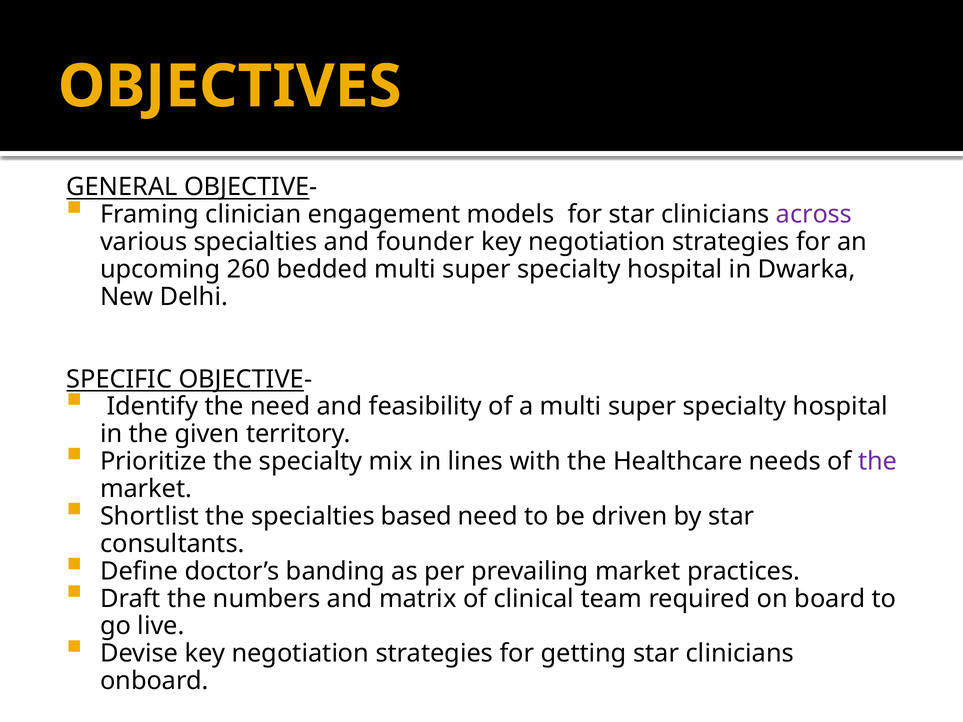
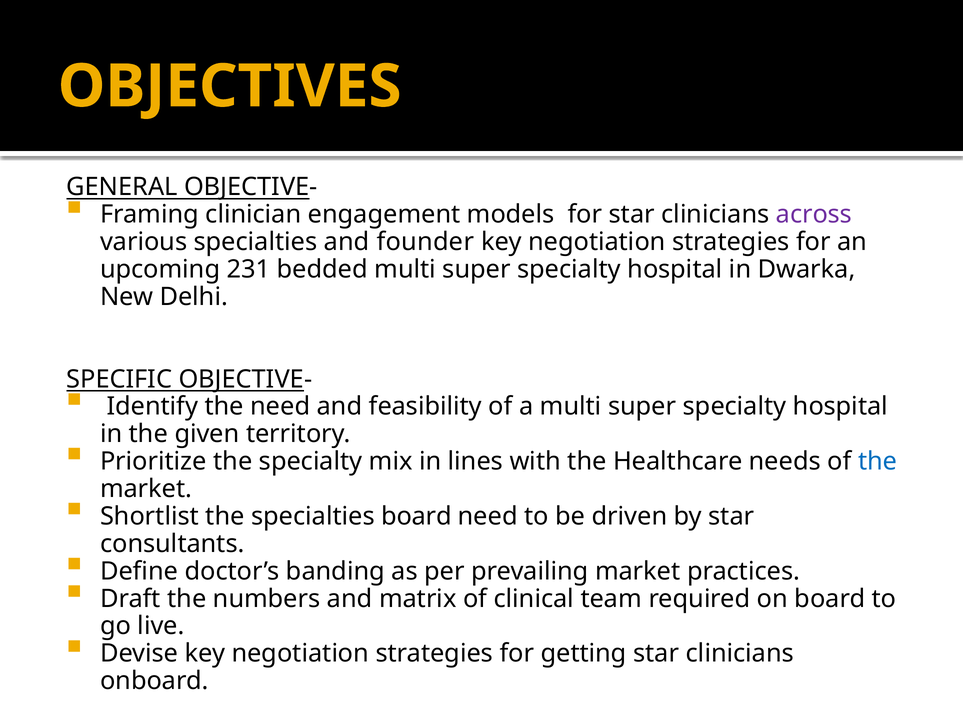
260: 260 -> 231
the at (878, 462) colour: purple -> blue
specialties based: based -> board
